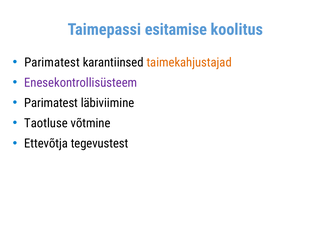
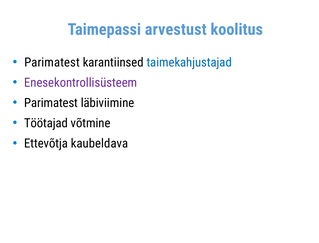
esitamise: esitamise -> arvestust
taimekahjustajad colour: orange -> blue
Taotluse: Taotluse -> Töötajad
tegevustest: tegevustest -> kaubeldava
